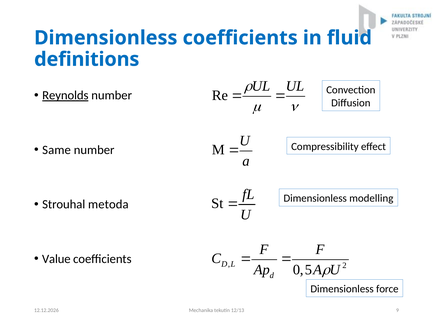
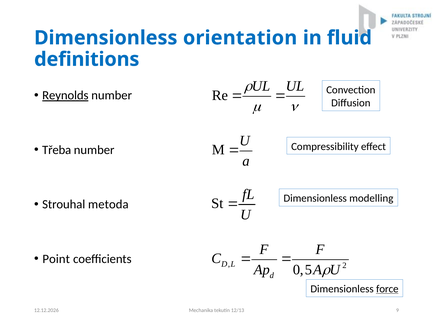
Dimensionless coefficients: coefficients -> orientation
Same: Same -> Třeba
Value: Value -> Point
force underline: none -> present
